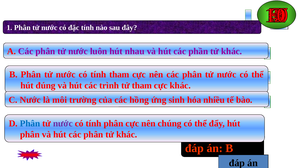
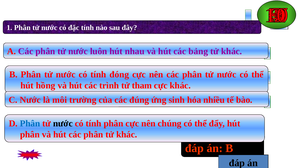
phần: phần -> bảng
tính tham: tham -> đóng
đúng: đúng -> hồng
hồng: hồng -> đúng
nước at (63, 123) colour: purple -> black
